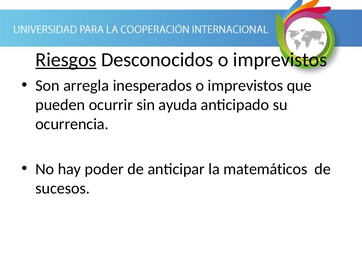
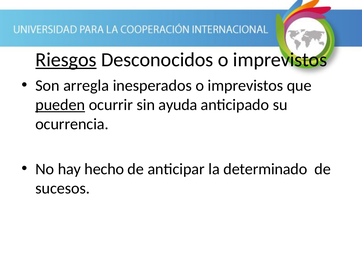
pueden underline: none -> present
poder: poder -> hecho
matemáticos: matemáticos -> determinado
